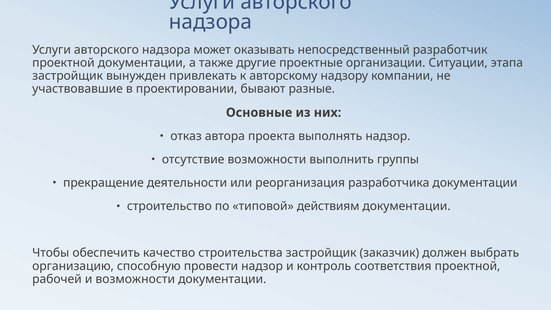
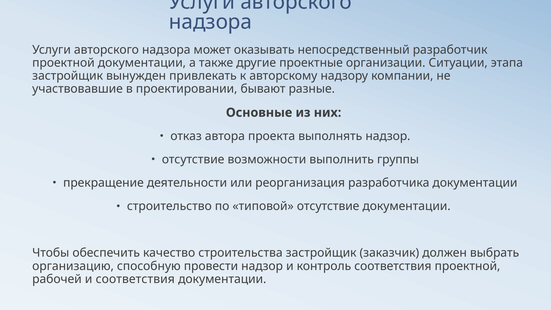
типовой действиям: действиям -> отсутствие
и возможности: возможности -> соответствия
